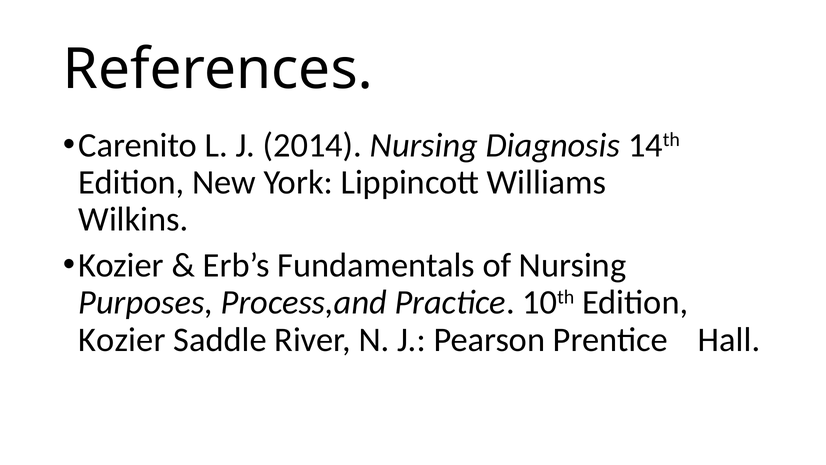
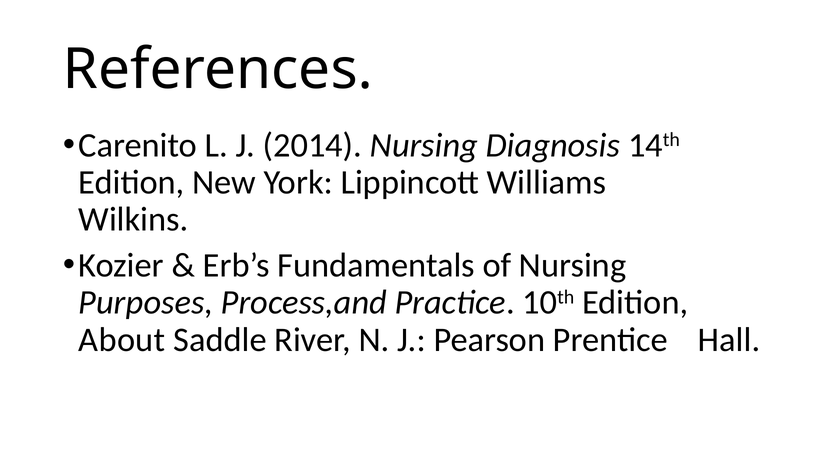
Kozier at (122, 339): Kozier -> About
